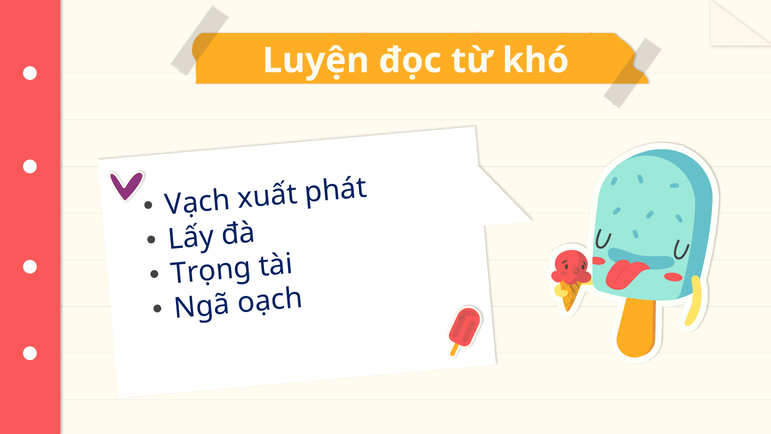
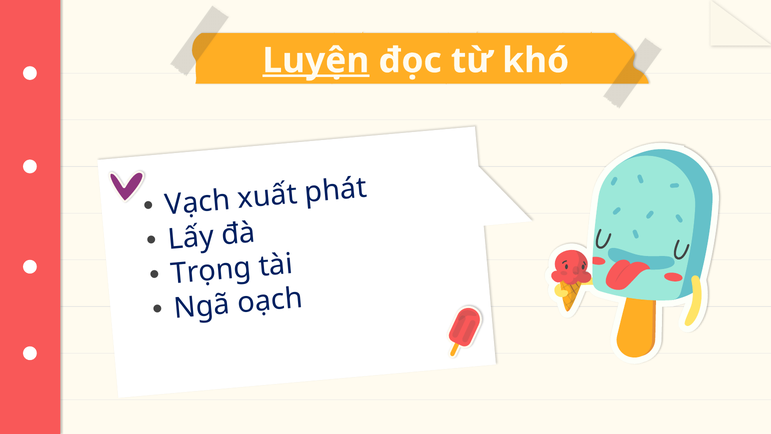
Luyện underline: none -> present
